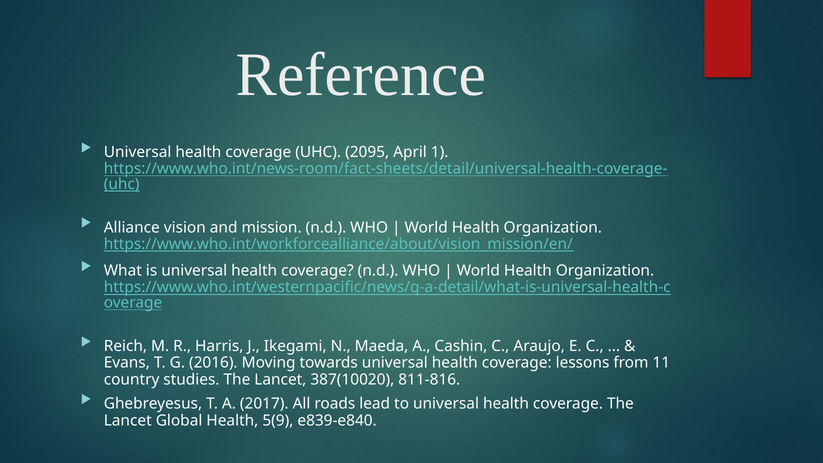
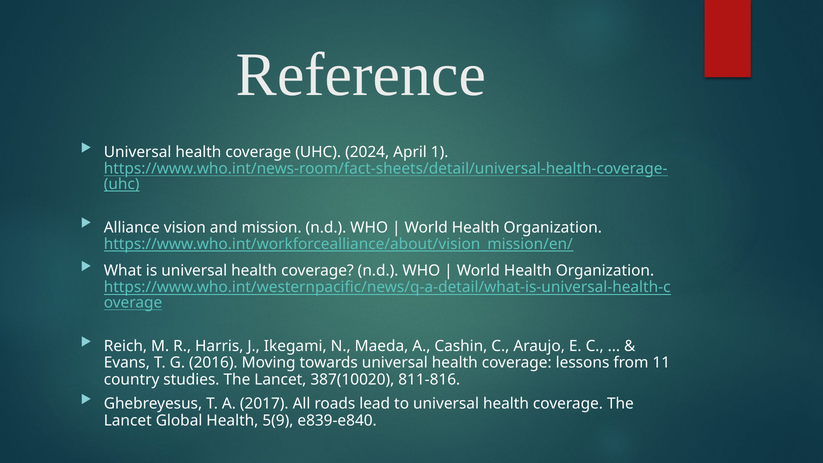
2095: 2095 -> 2024
